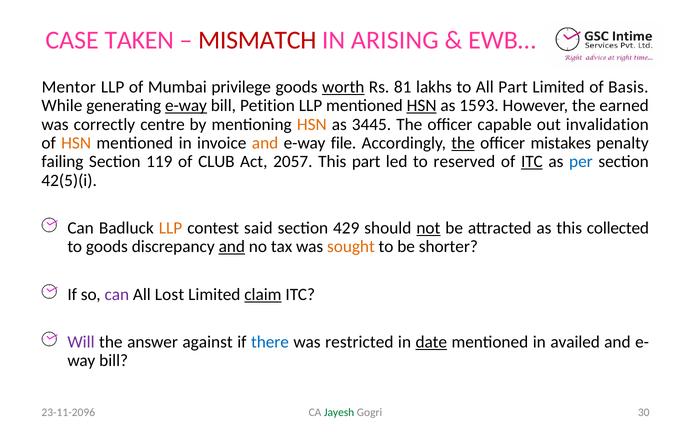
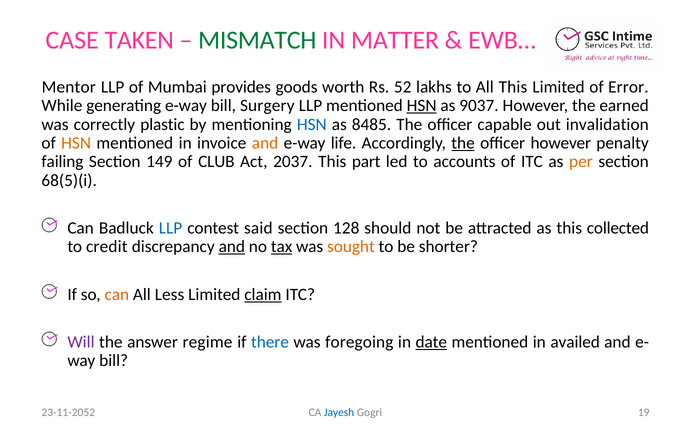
MISMATCH colour: red -> green
ARISING: ARISING -> MATTER
privilege: privilege -> provides
worth underline: present -> none
81: 81 -> 52
All Part: Part -> This
Basis: Basis -> Error
e-way at (186, 106) underline: present -> none
Petition: Petition -> Surgery
1593: 1593 -> 9037
centre: centre -> plastic
HSN at (312, 124) colour: orange -> blue
3445: 3445 -> 8485
file: file -> life
officer mistakes: mistakes -> however
119: 119 -> 149
2057: 2057 -> 2037
reserved: reserved -> accounts
ITC at (532, 162) underline: present -> none
per colour: blue -> orange
42(5)(i: 42(5)(i -> 68(5)(i
LLP at (170, 228) colour: orange -> blue
429: 429 -> 128
not underline: present -> none
to goods: goods -> credit
tax underline: none -> present
can at (117, 294) colour: purple -> orange
Lost: Lost -> Less
against: against -> regime
restricted: restricted -> foregoing
Jayesh colour: green -> blue
30: 30 -> 19
23-11-2096: 23-11-2096 -> 23-11-2052
